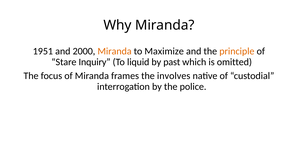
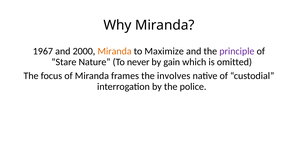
1951: 1951 -> 1967
principle colour: orange -> purple
Inquiry: Inquiry -> Nature
liquid: liquid -> never
past: past -> gain
